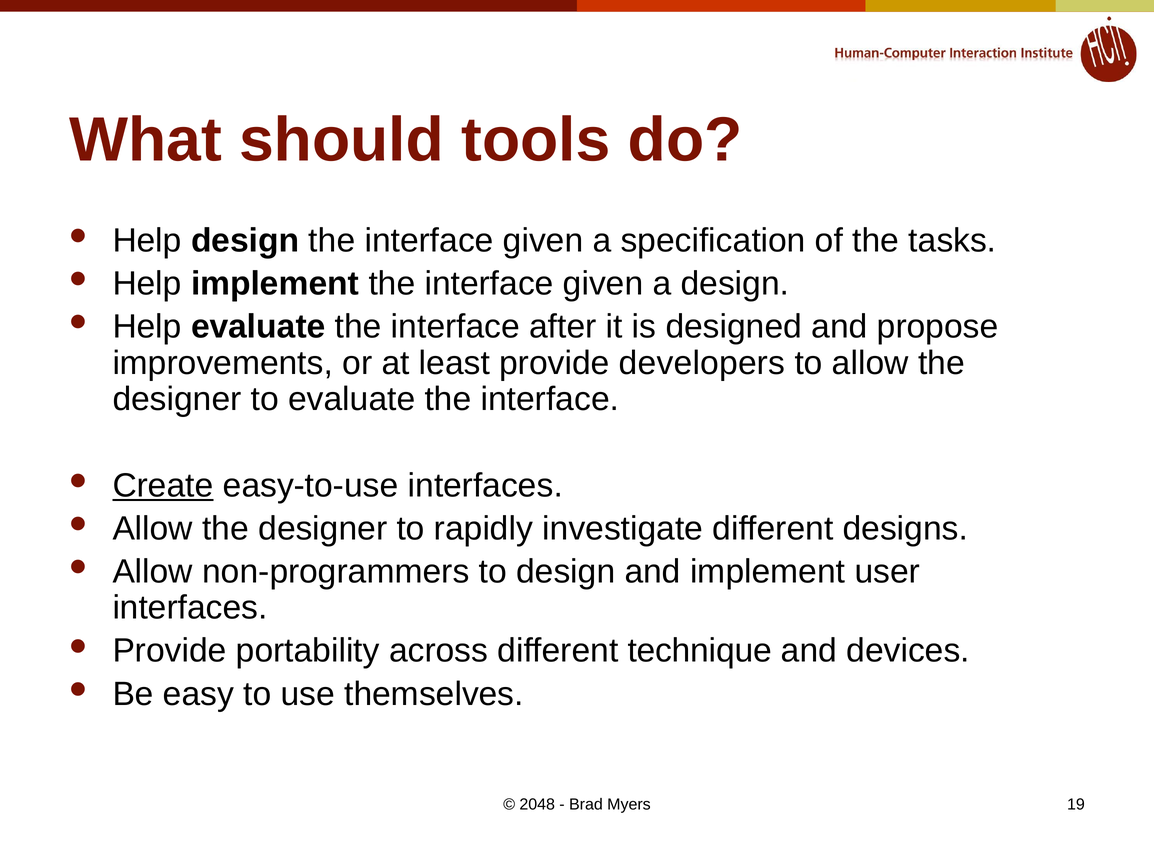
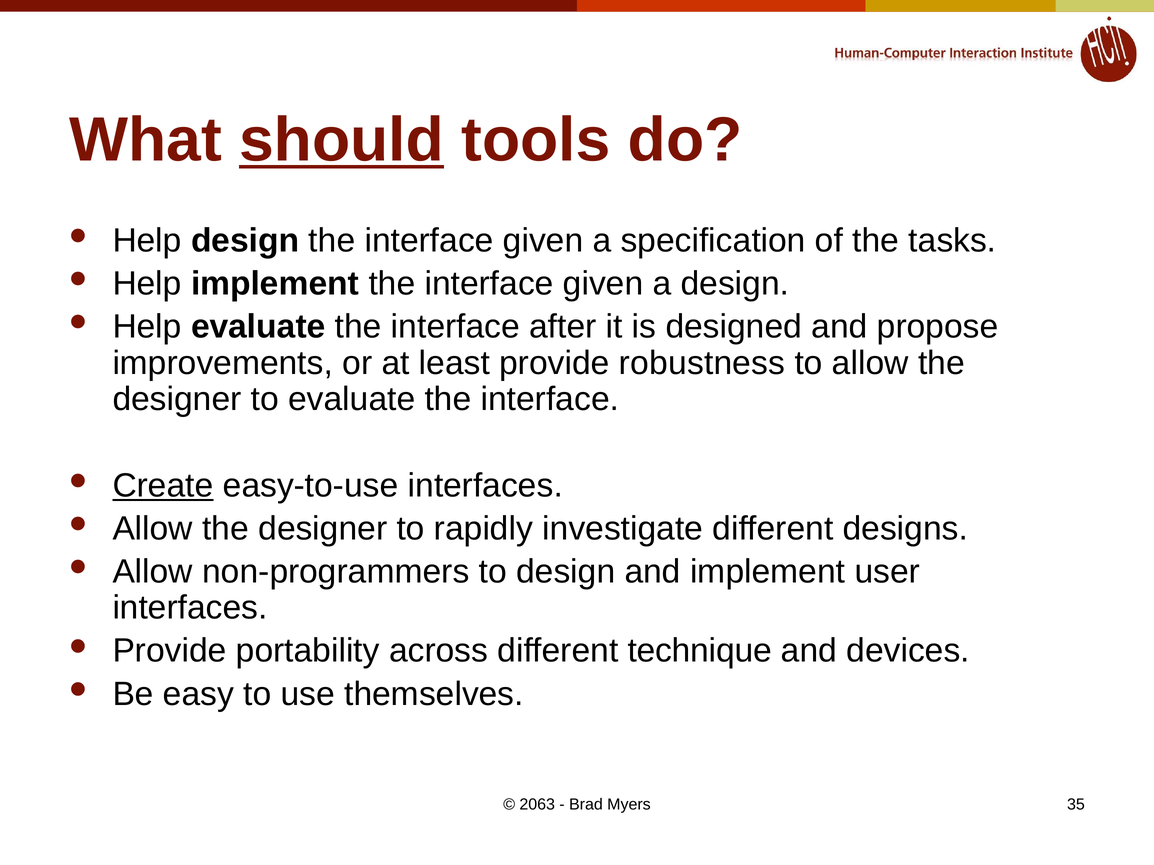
should underline: none -> present
developers: developers -> robustness
2048: 2048 -> 2063
19: 19 -> 35
